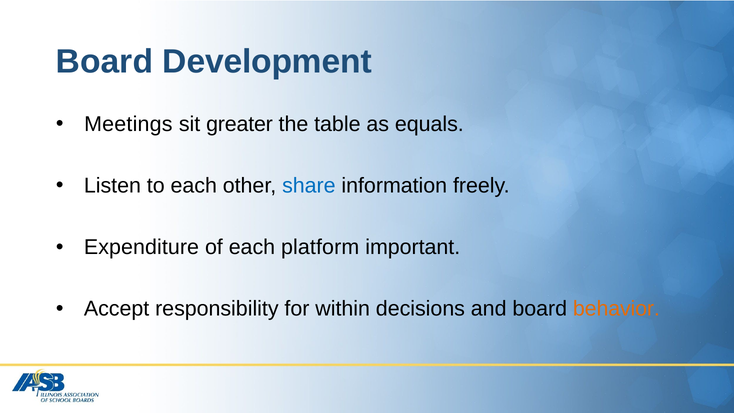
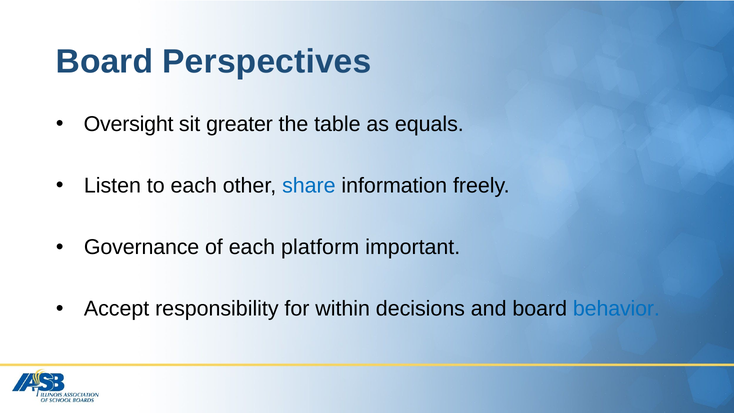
Development: Development -> Perspectives
Meetings: Meetings -> Oversight
Expenditure: Expenditure -> Governance
behavior colour: orange -> blue
